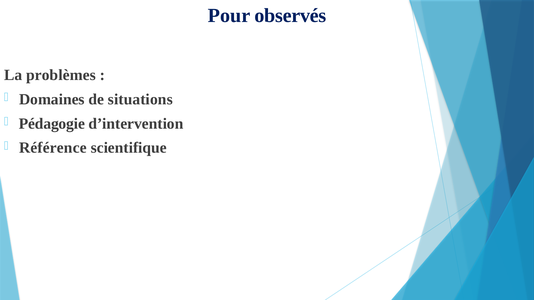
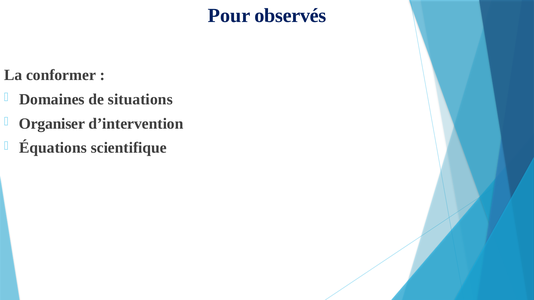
problèmes: problèmes -> conformer
Pédagogie: Pédagogie -> Organiser
Référence: Référence -> Équations
